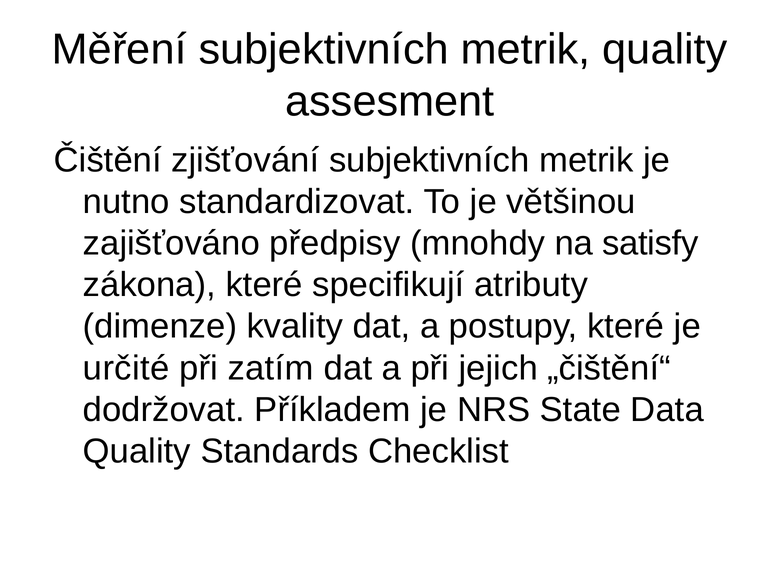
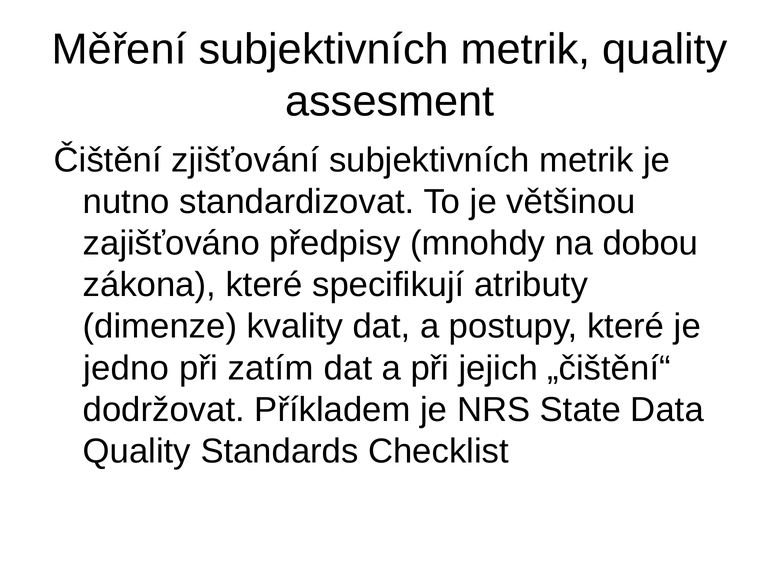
satisfy: satisfy -> dobou
určité: určité -> jedno
